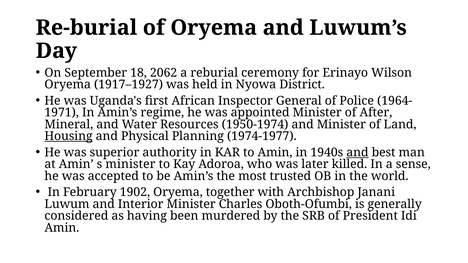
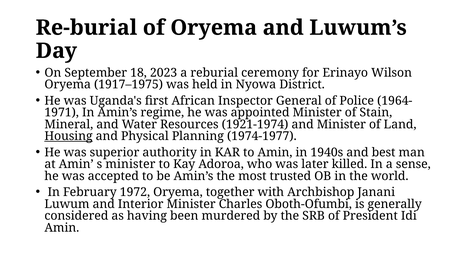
2062: 2062 -> 2023
1917–1927: 1917–1927 -> 1917–1975
After: After -> Stain
1950-1974: 1950-1974 -> 1921-1974
and at (357, 153) underline: present -> none
1902: 1902 -> 1972
